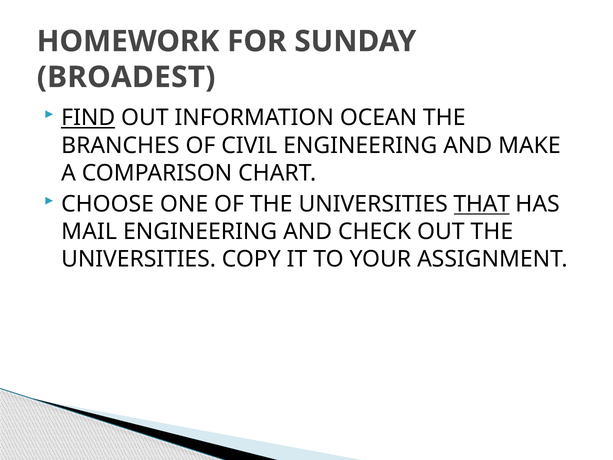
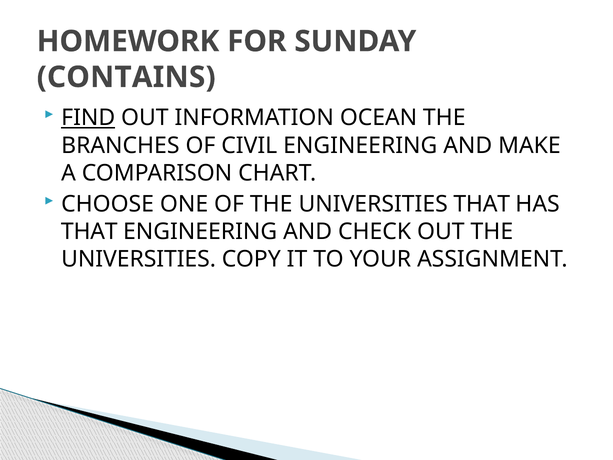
BROADEST: BROADEST -> CONTAINS
THAT at (482, 204) underline: present -> none
MAIL at (89, 232): MAIL -> THAT
